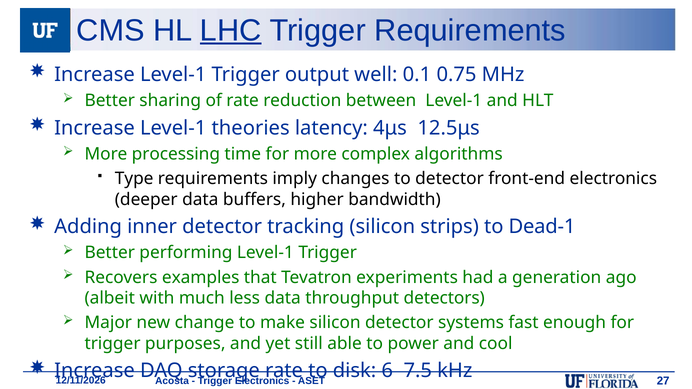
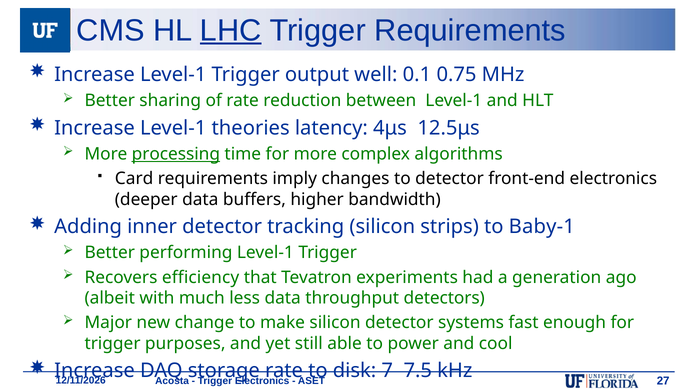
processing underline: none -> present
Type: Type -> Card
Dead-1: Dead-1 -> Baby-1
examples: examples -> efficiency
6: 6 -> 7
